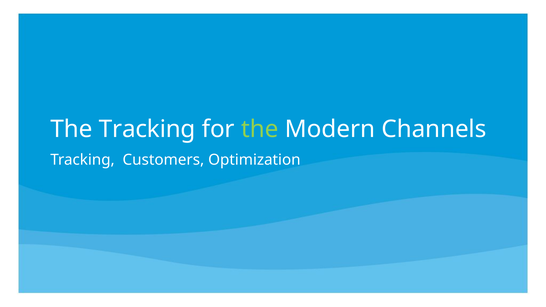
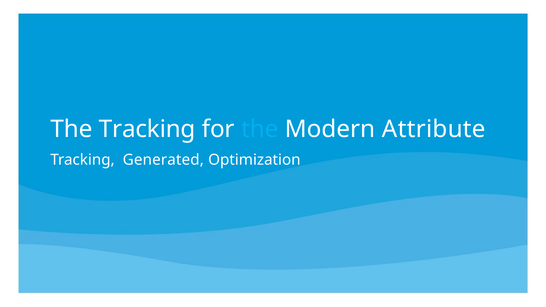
the at (260, 129) colour: light green -> light blue
Channels: Channels -> Attribute
Customers: Customers -> Generated
